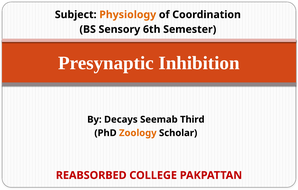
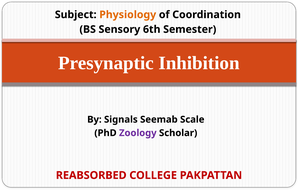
Decays: Decays -> Signals
Third: Third -> Scale
Zoology colour: orange -> purple
